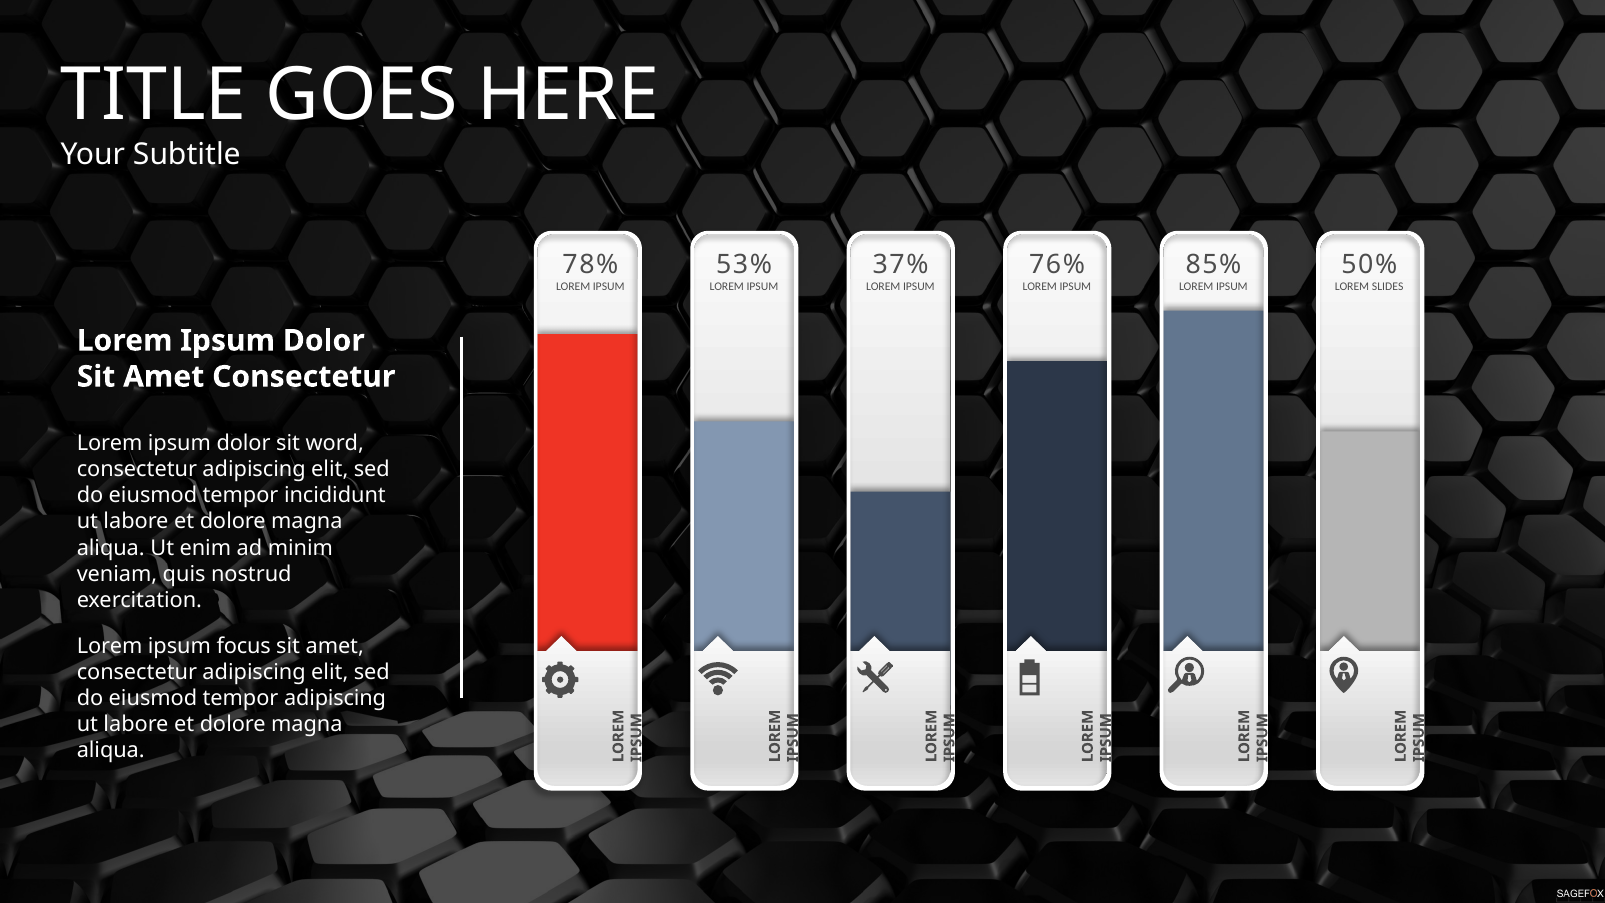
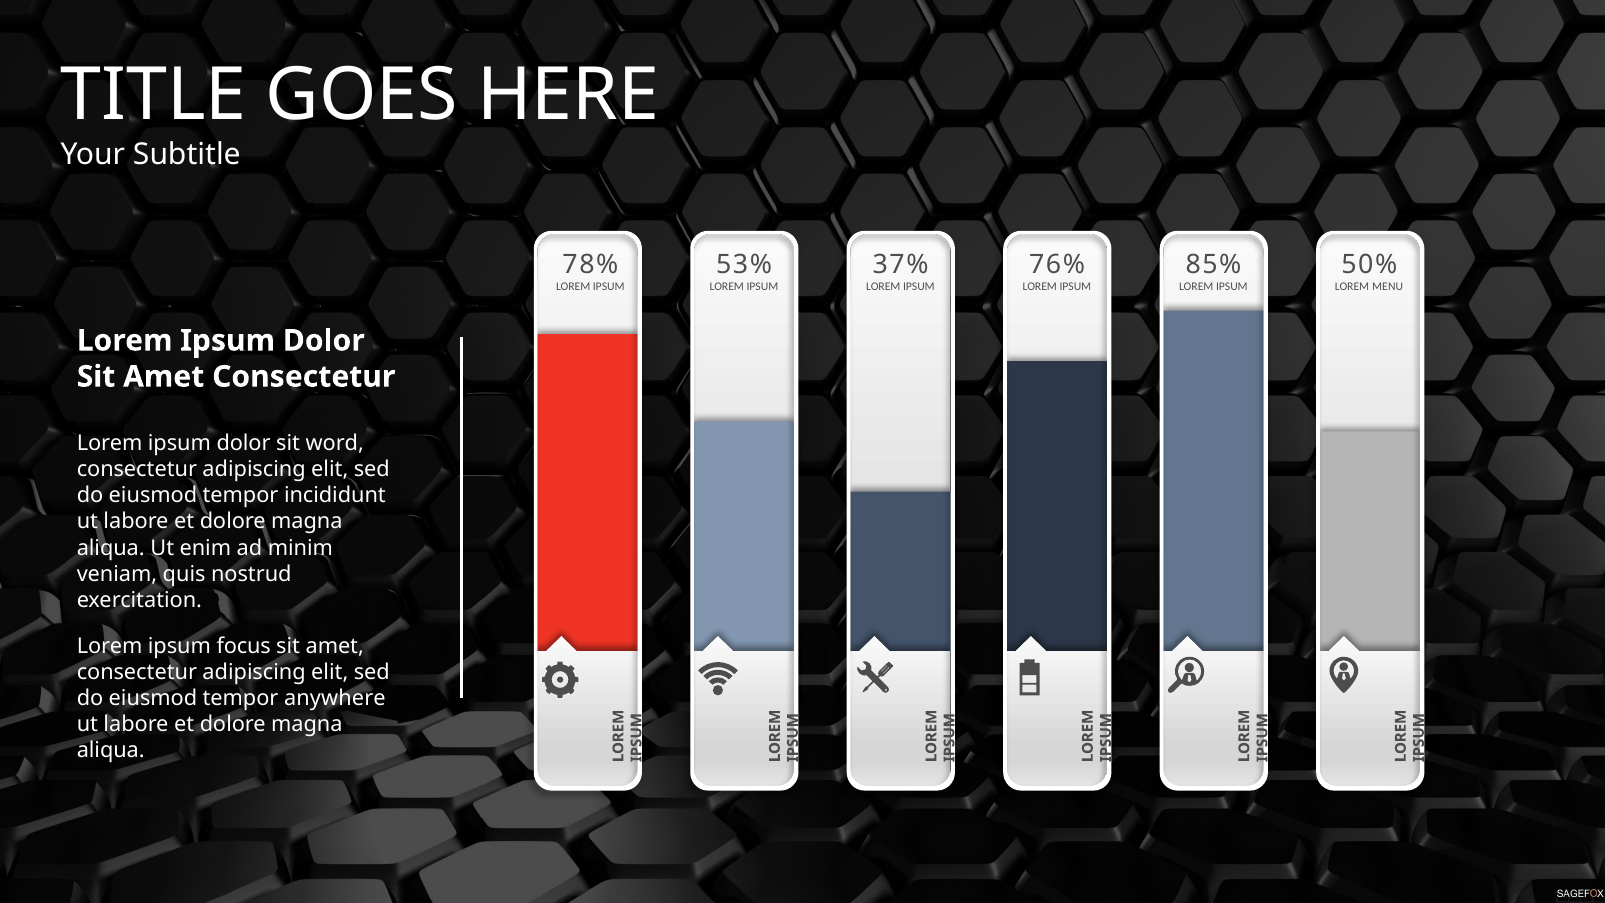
SLIDES: SLIDES -> MENU
tempor adipiscing: adipiscing -> anywhere
